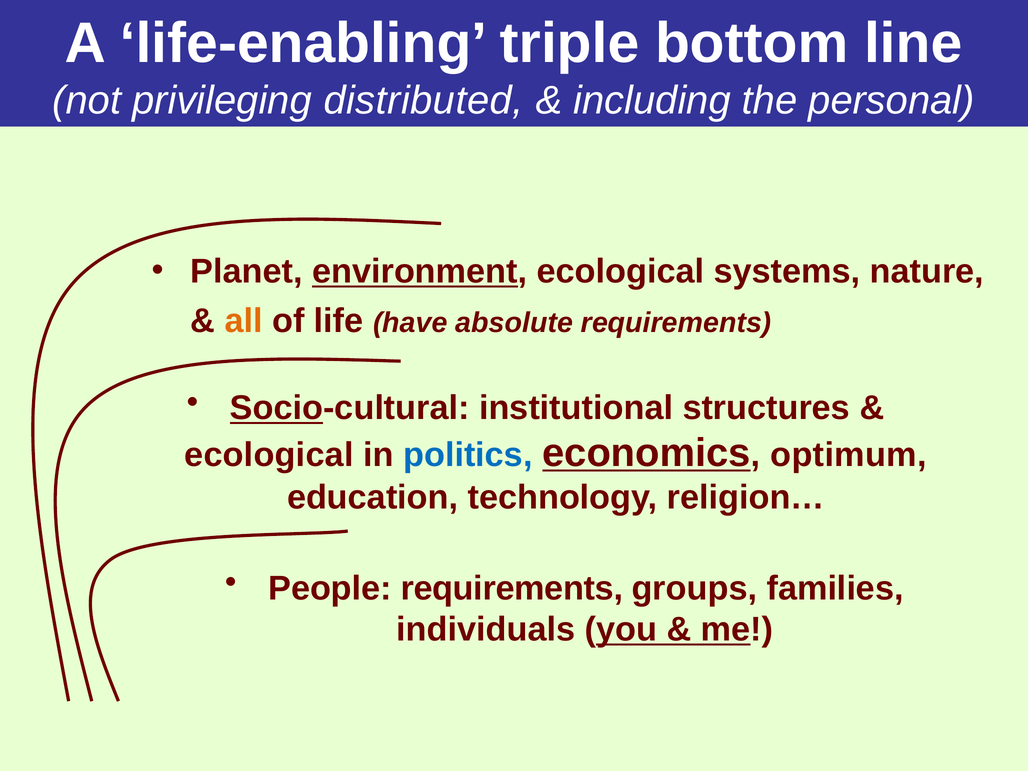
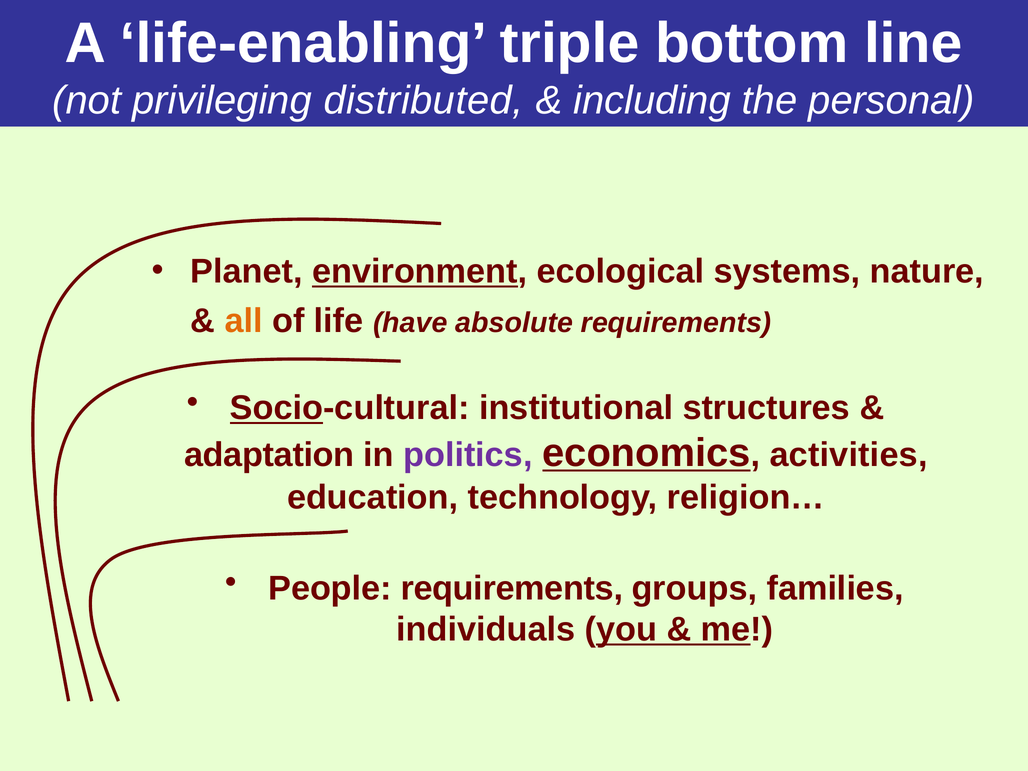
ecological at (269, 455): ecological -> adaptation
politics colour: blue -> purple
optimum: optimum -> activities
